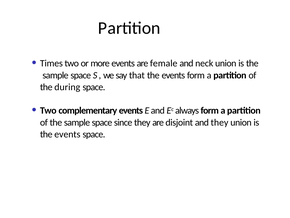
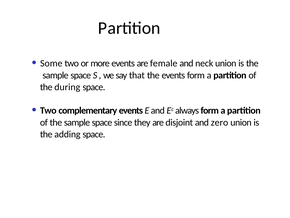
Times: Times -> Some
and they: they -> zero
events at (67, 134): events -> adding
